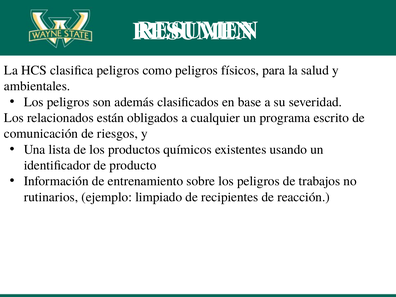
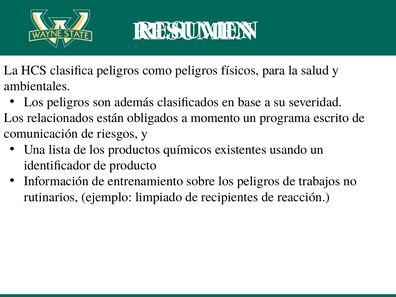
cualquier: cualquier -> momento
